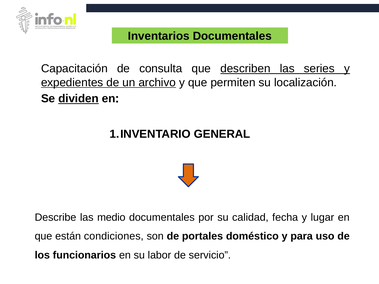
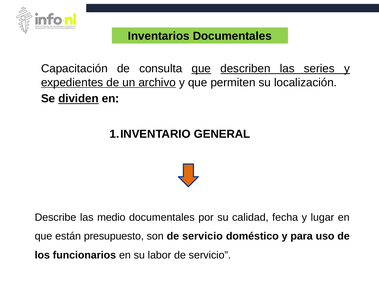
que at (201, 69) underline: none -> present
condiciones: condiciones -> presupuesto
son de portales: portales -> servicio
